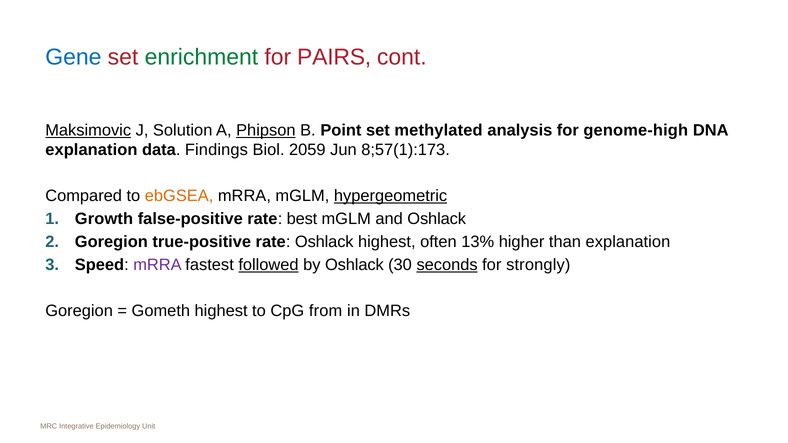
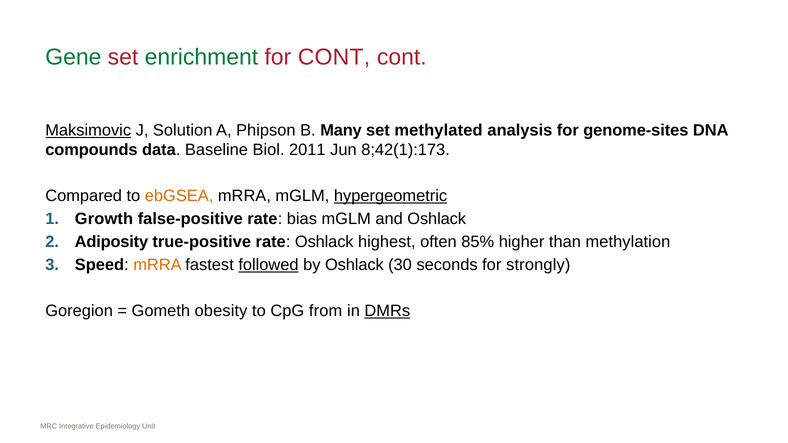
Gene colour: blue -> green
for PAIRS: PAIRS -> CONT
Phipson underline: present -> none
Point: Point -> Many
genome-high: genome-high -> genome-sites
explanation at (91, 150): explanation -> compounds
Findings: Findings -> Baseline
2059: 2059 -> 2011
8;57(1):173: 8;57(1):173 -> 8;42(1):173
best: best -> bias
Goregion at (111, 242): Goregion -> Adiposity
13%: 13% -> 85%
than explanation: explanation -> methylation
mRRA at (157, 265) colour: purple -> orange
seconds underline: present -> none
Gometh highest: highest -> obesity
DMRs underline: none -> present
